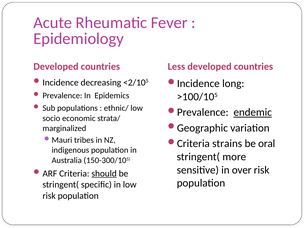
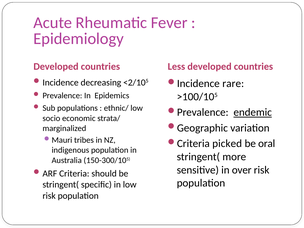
long: long -> rare
strains: strains -> picked
should underline: present -> none
